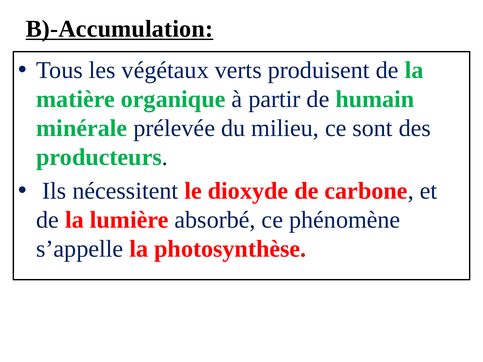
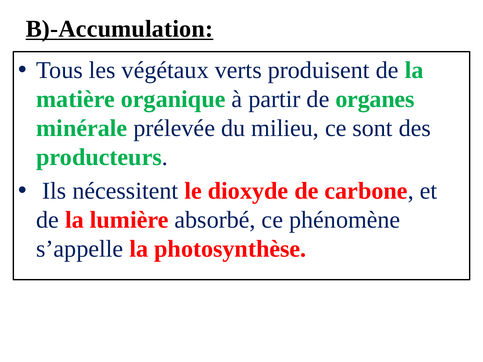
humain: humain -> organes
